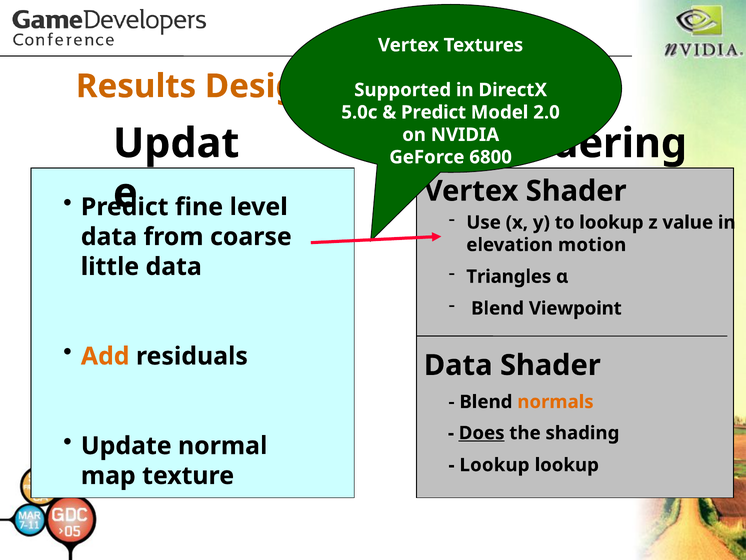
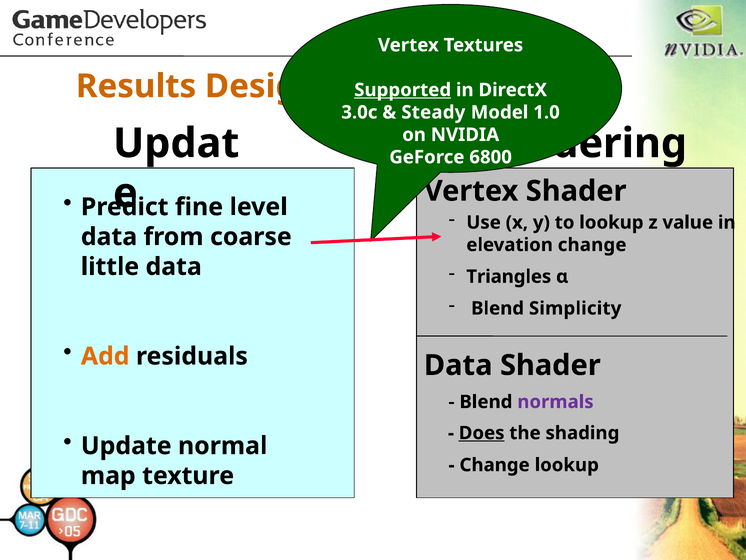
Supported underline: none -> present
5.0c: 5.0c -> 3.0c
Predict at (434, 112): Predict -> Steady
2.0: 2.0 -> 1.0
elevation motion: motion -> change
Viewpoint: Viewpoint -> Simplicity
normals colour: orange -> purple
Lookup at (495, 465): Lookup -> Change
